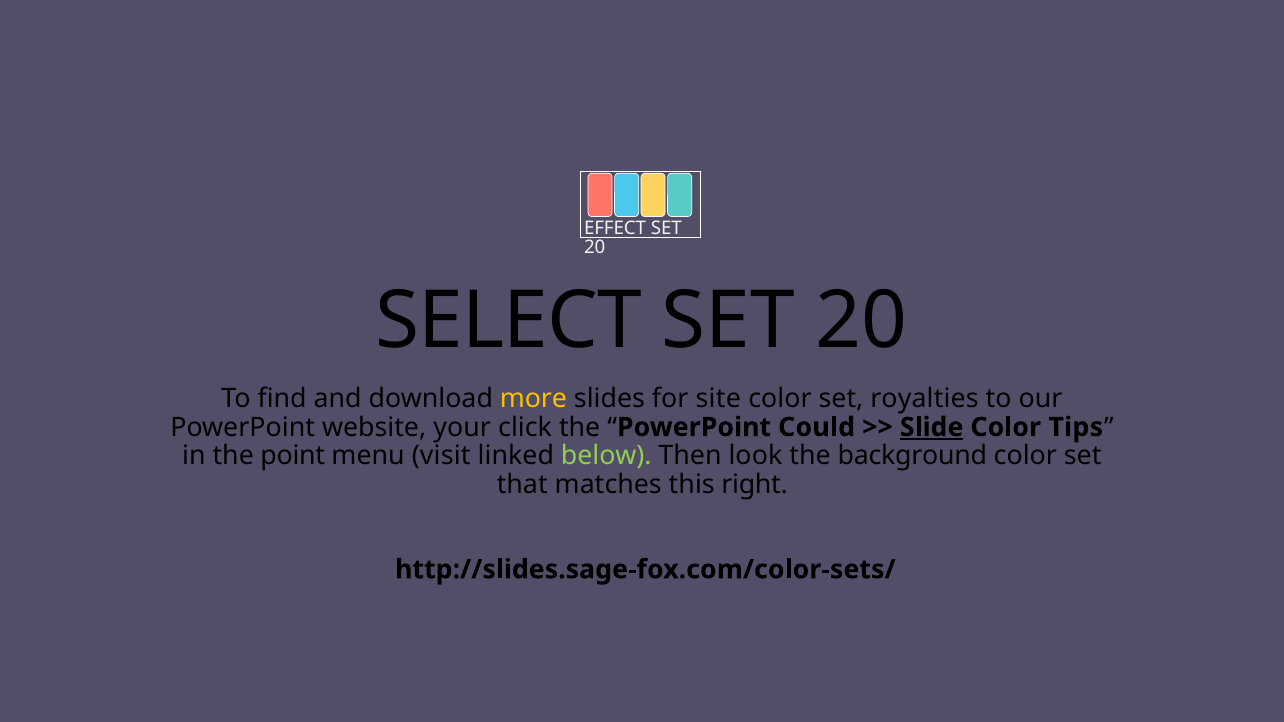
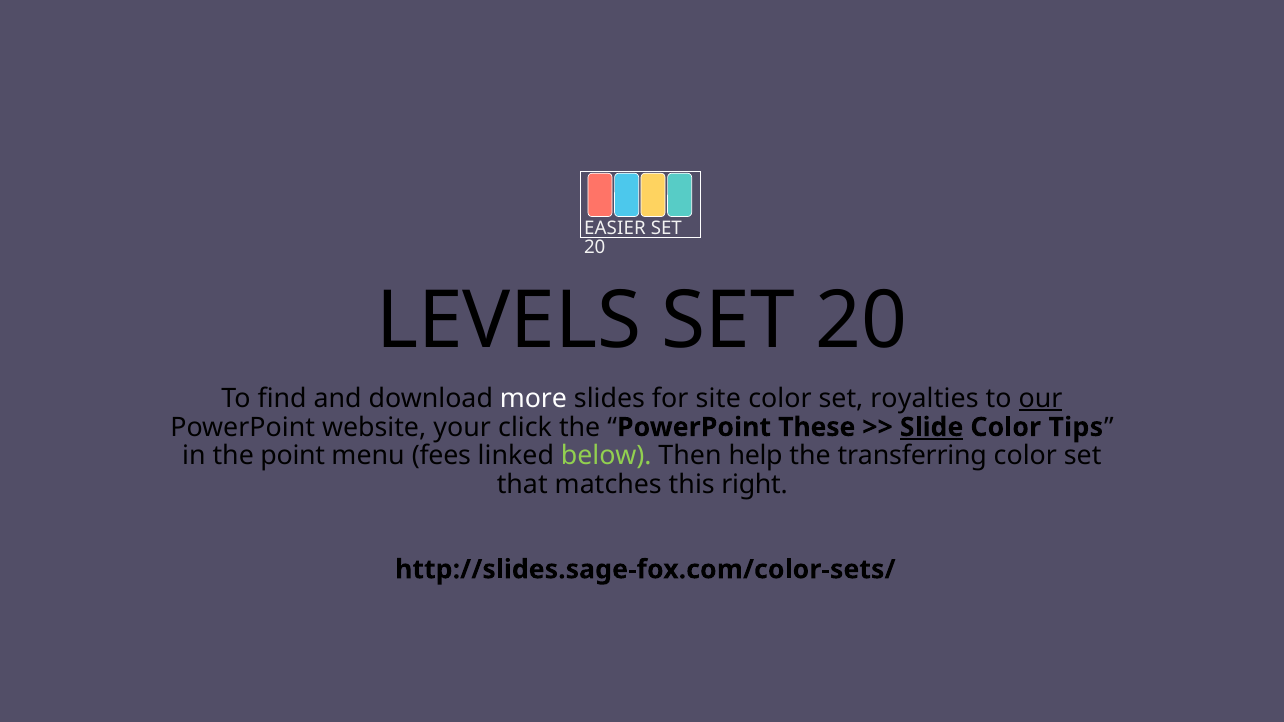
EFFECT: EFFECT -> EASIER
SELECT: SELECT -> LEVELS
more colour: yellow -> white
our underline: none -> present
Could: Could -> These
visit: visit -> fees
look: look -> help
background: background -> transferring
